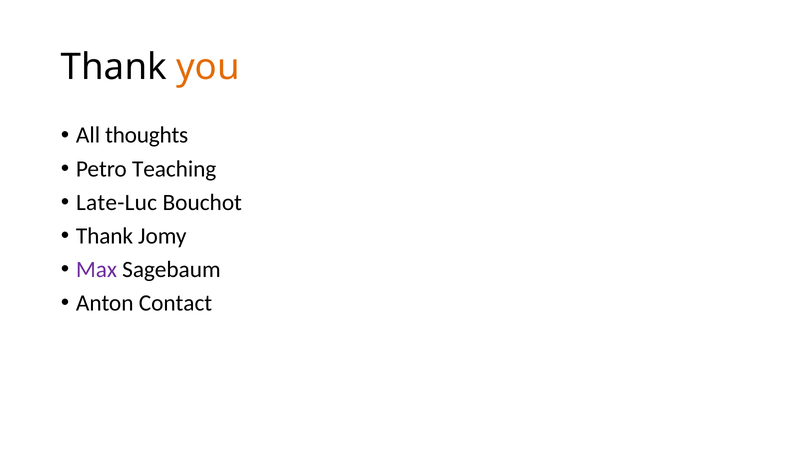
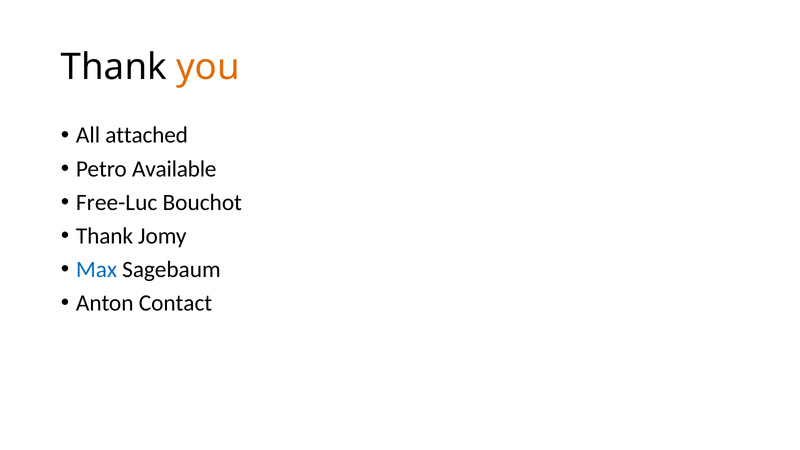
thoughts: thoughts -> attached
Teaching: Teaching -> Available
Late-Luc: Late-Luc -> Free-Luc
Max colour: purple -> blue
